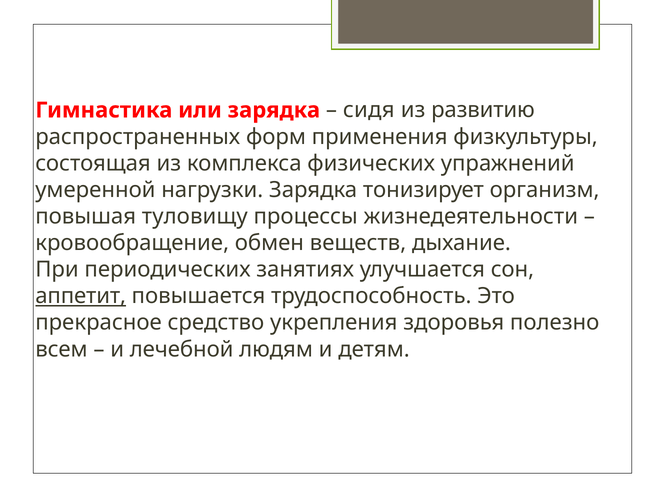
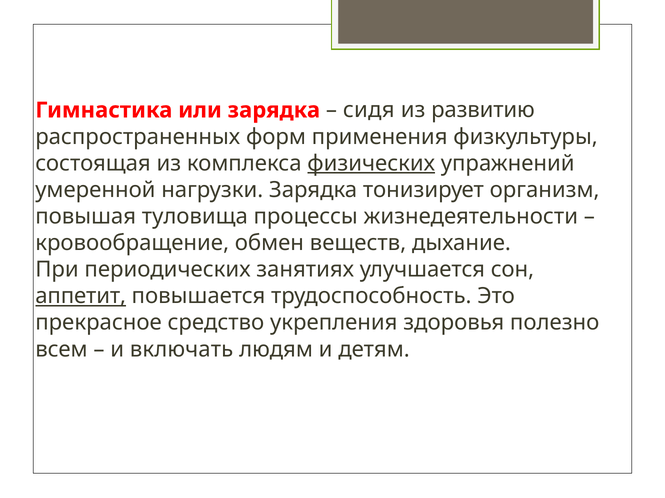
физических underline: none -> present
туловищу: туловищу -> туловища
лечебной: лечебной -> включать
